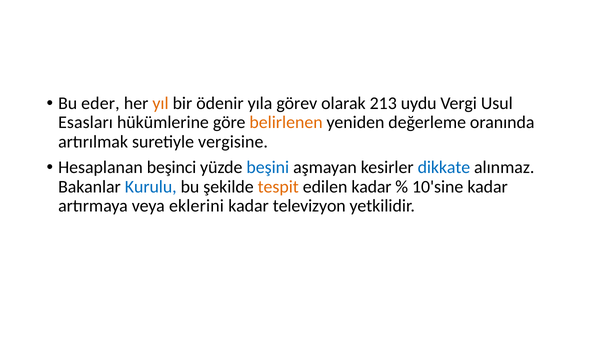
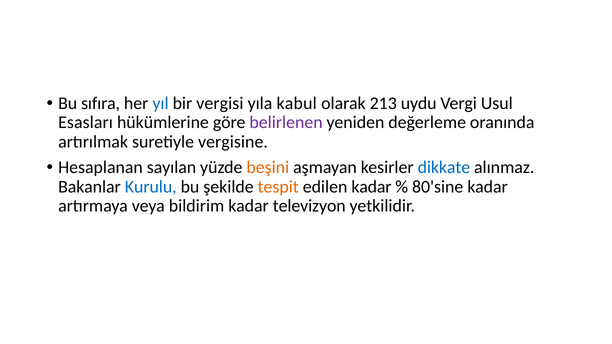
eder: eder -> sıfıra
yıl colour: orange -> blue
ödenir: ödenir -> vergisi
görev: görev -> kabul
belirlenen colour: orange -> purple
beşinci: beşinci -> sayılan
beşini colour: blue -> orange
10'sine: 10'sine -> 80'sine
eklerini: eklerini -> bildirim
